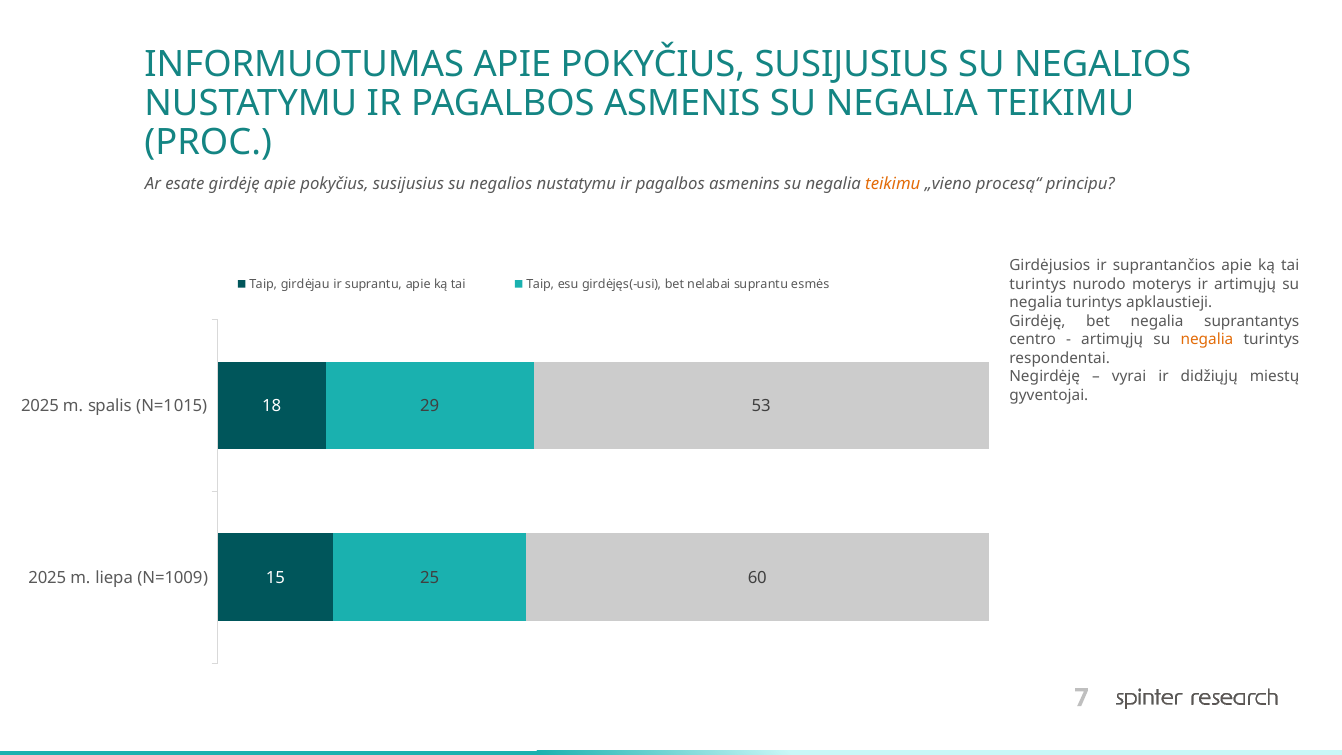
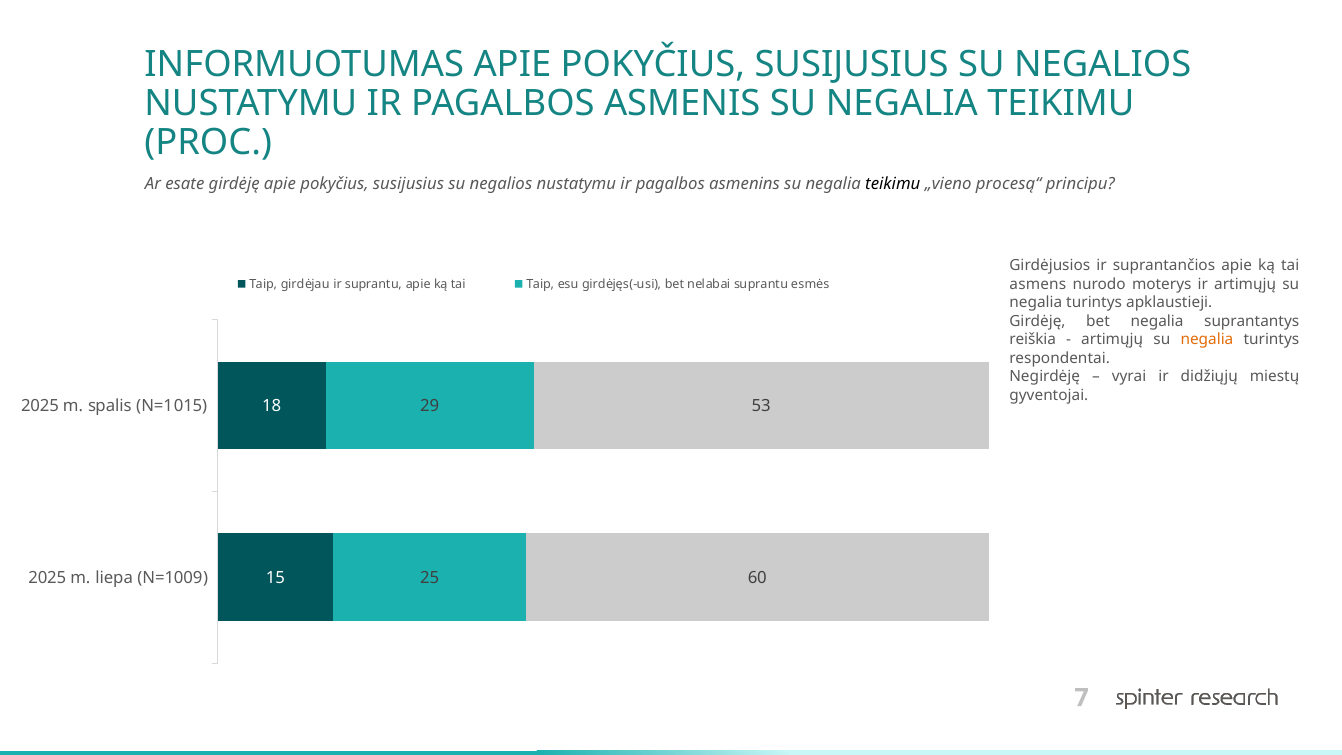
teikimu at (893, 184) colour: orange -> black
turintys at (1038, 284): turintys -> asmens
centro: centro -> reiškia
